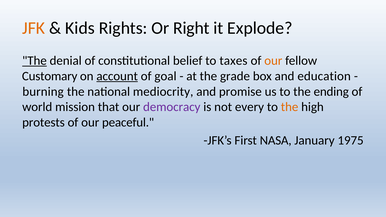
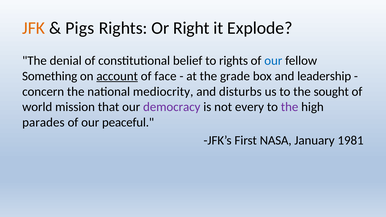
Kids: Kids -> Pigs
The at (34, 61) underline: present -> none
to taxes: taxes -> rights
our at (273, 61) colour: orange -> blue
Customary: Customary -> Something
goal: goal -> face
education: education -> leadership
burning: burning -> concern
promise: promise -> disturbs
ending: ending -> sought
the at (290, 107) colour: orange -> purple
protests: protests -> parades
1975: 1975 -> 1981
